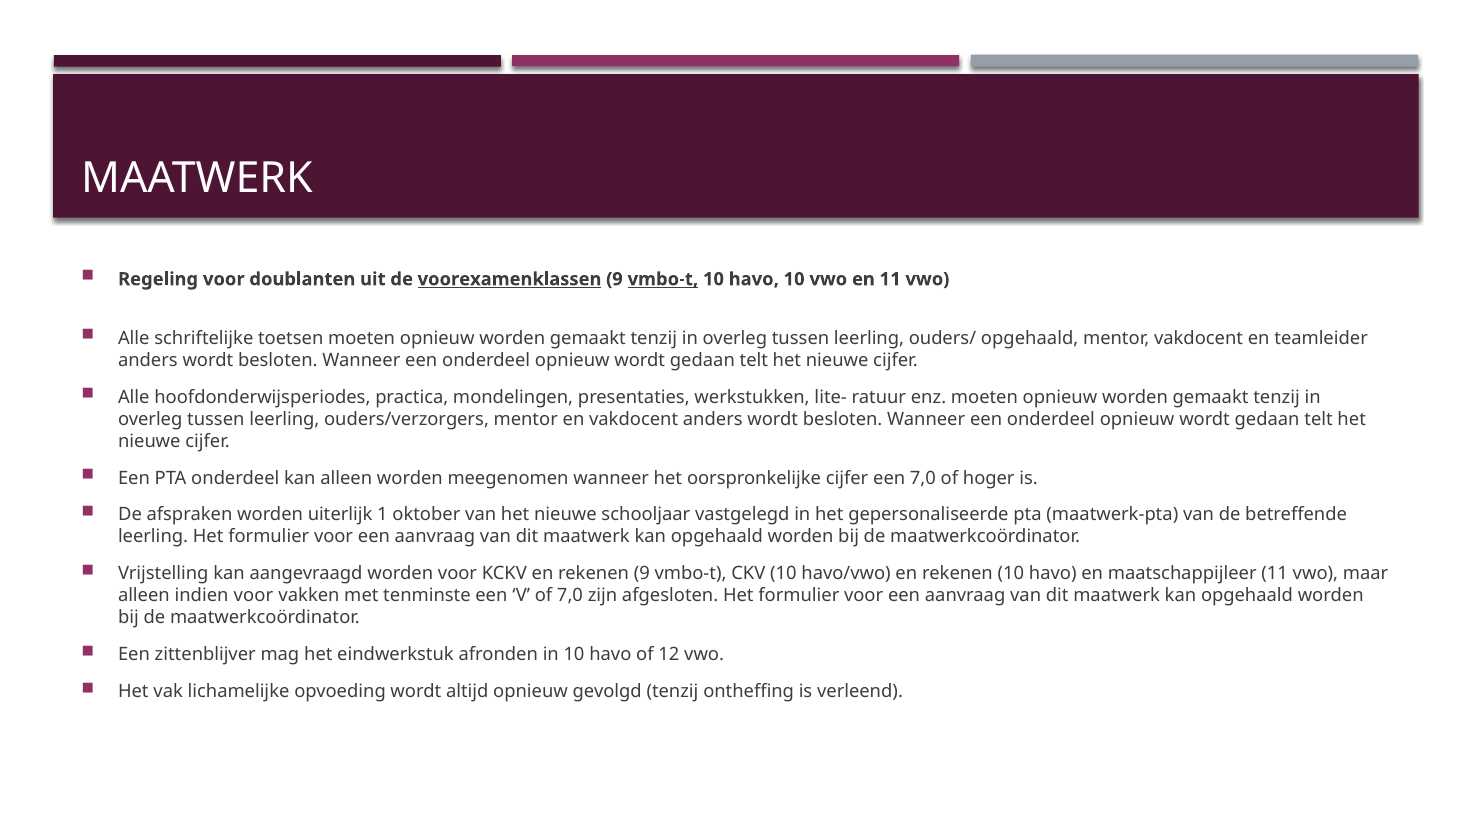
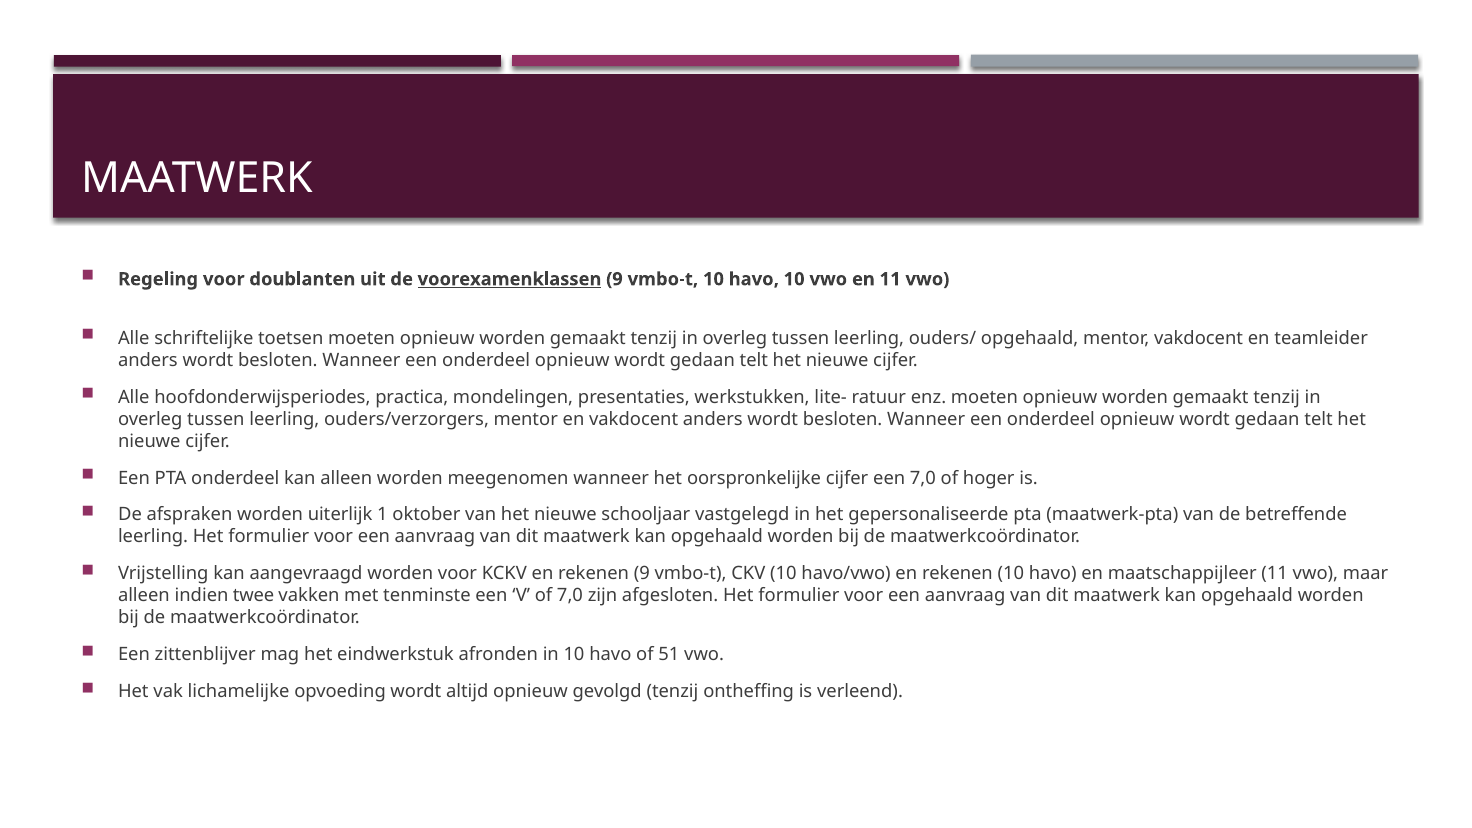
vmbo-t at (663, 279) underline: present -> none
indien voor: voor -> twee
12: 12 -> 51
